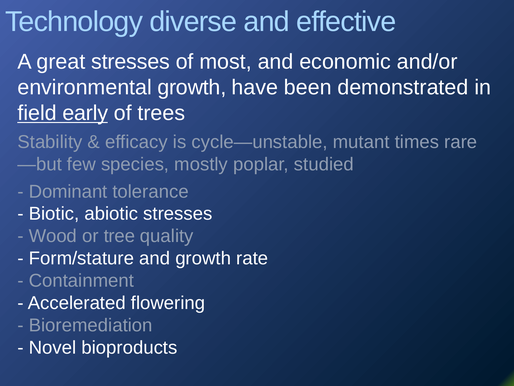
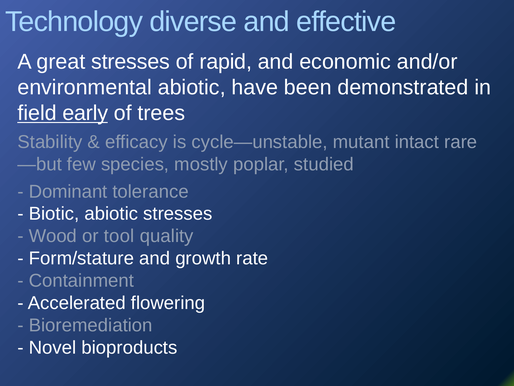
most: most -> rapid
environmental growth: growth -> abiotic
times: times -> intact
tree: tree -> tool
